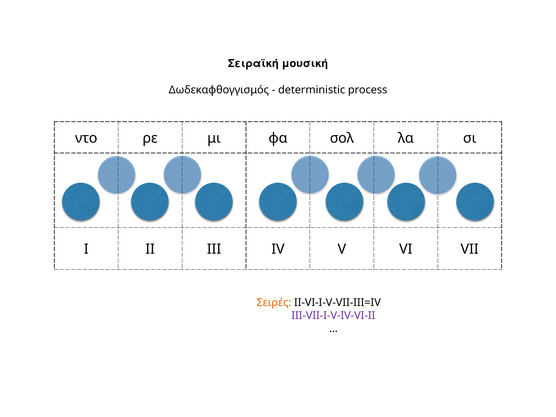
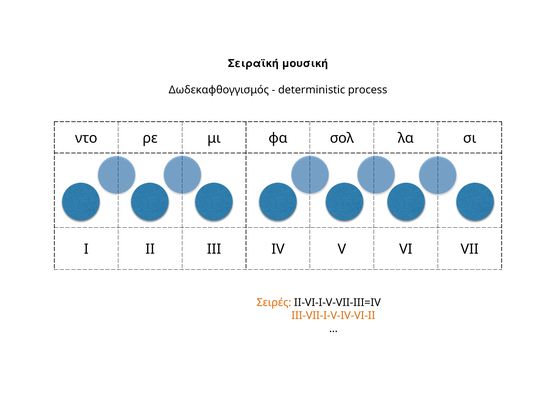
III-VII-I-V-IV-VI-II colour: purple -> orange
